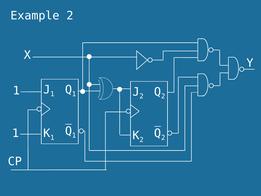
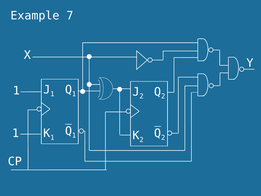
Example 2: 2 -> 7
